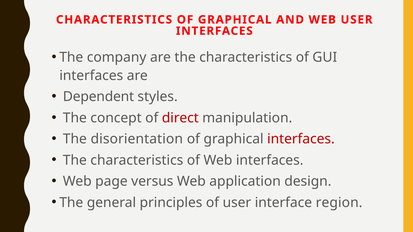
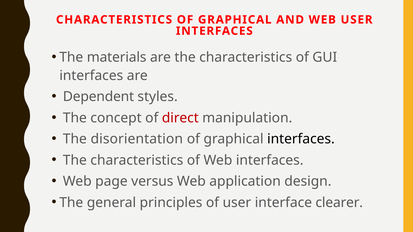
company: company -> materials
interfaces at (301, 139) colour: red -> black
region: region -> clearer
